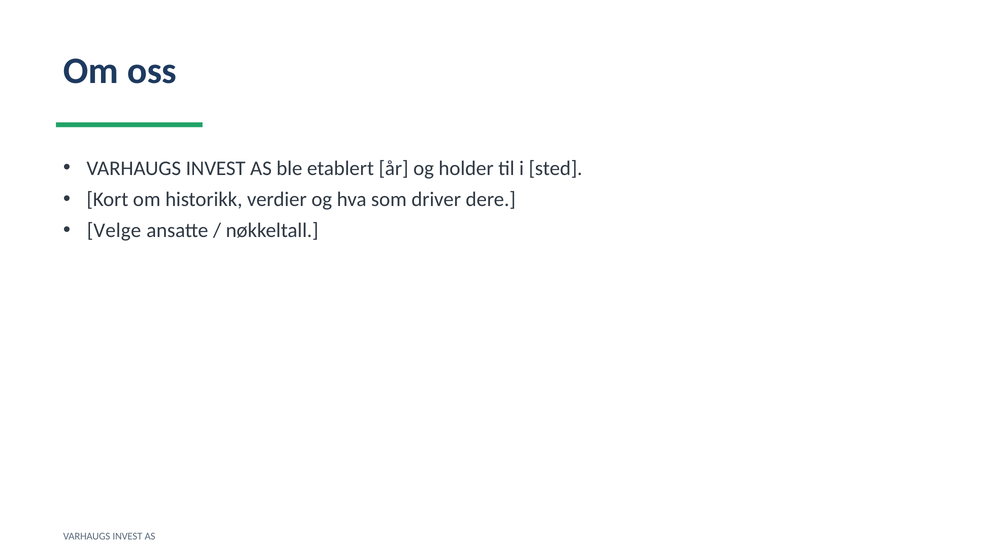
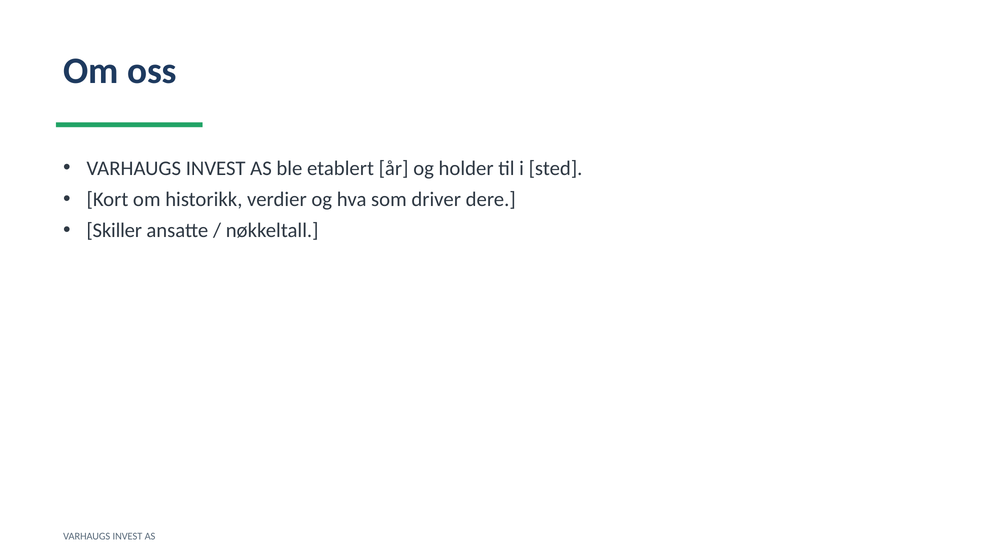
Velge: Velge -> Skiller
